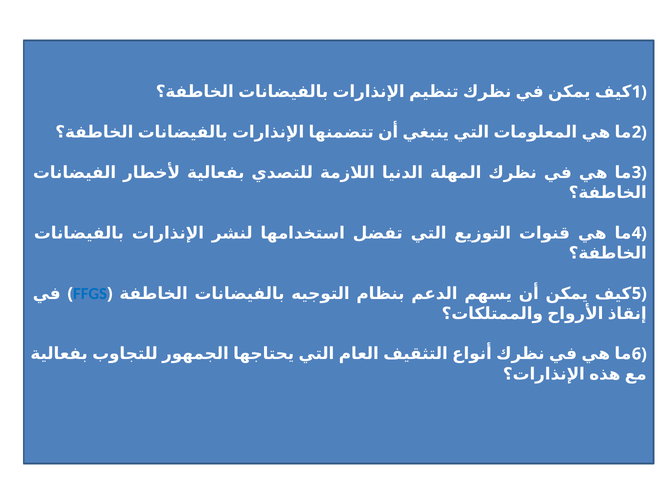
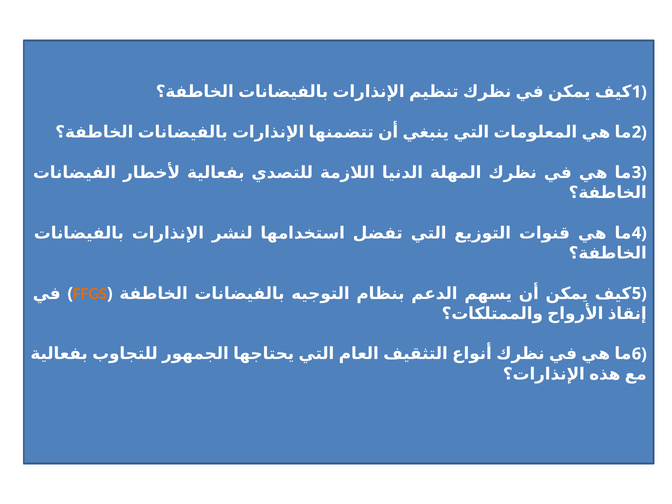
FFGS at (90, 293) colour: blue -> orange
